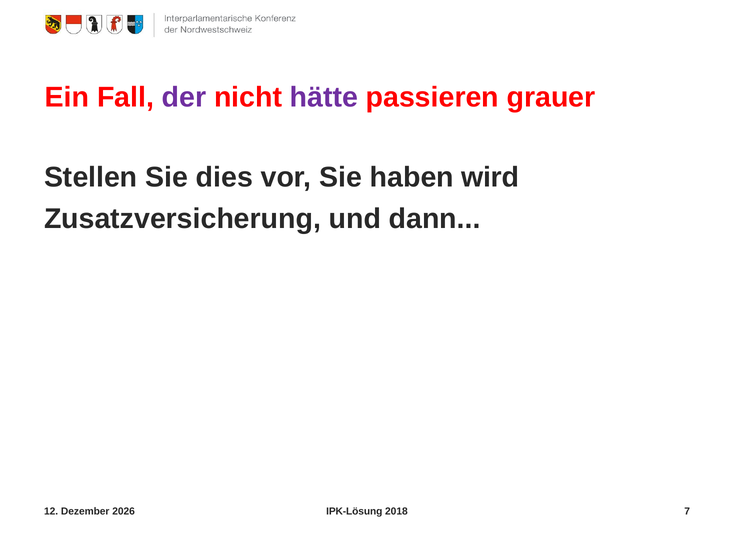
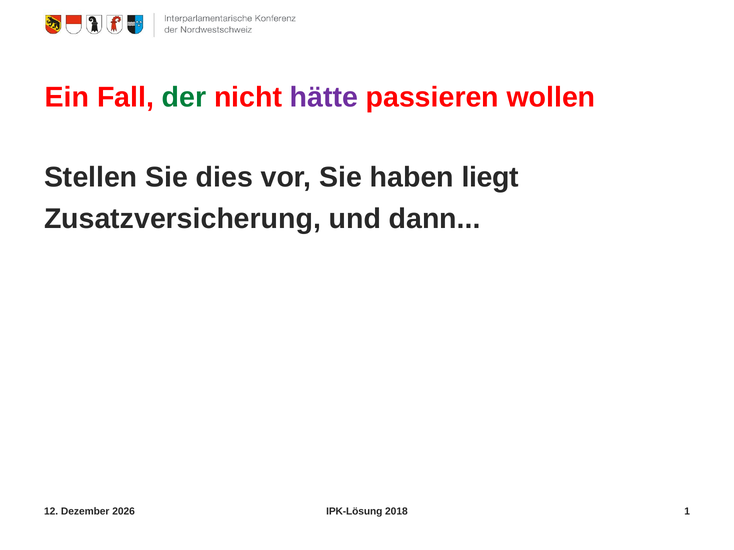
der colour: purple -> green
grauer: grauer -> wollen
wird: wird -> liegt
7: 7 -> 1
